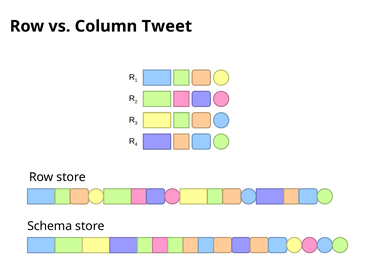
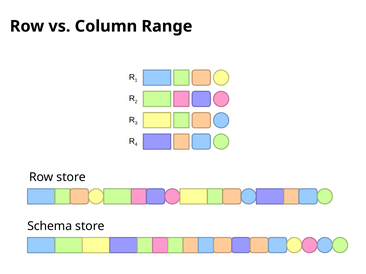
Tweet: Tweet -> Range
